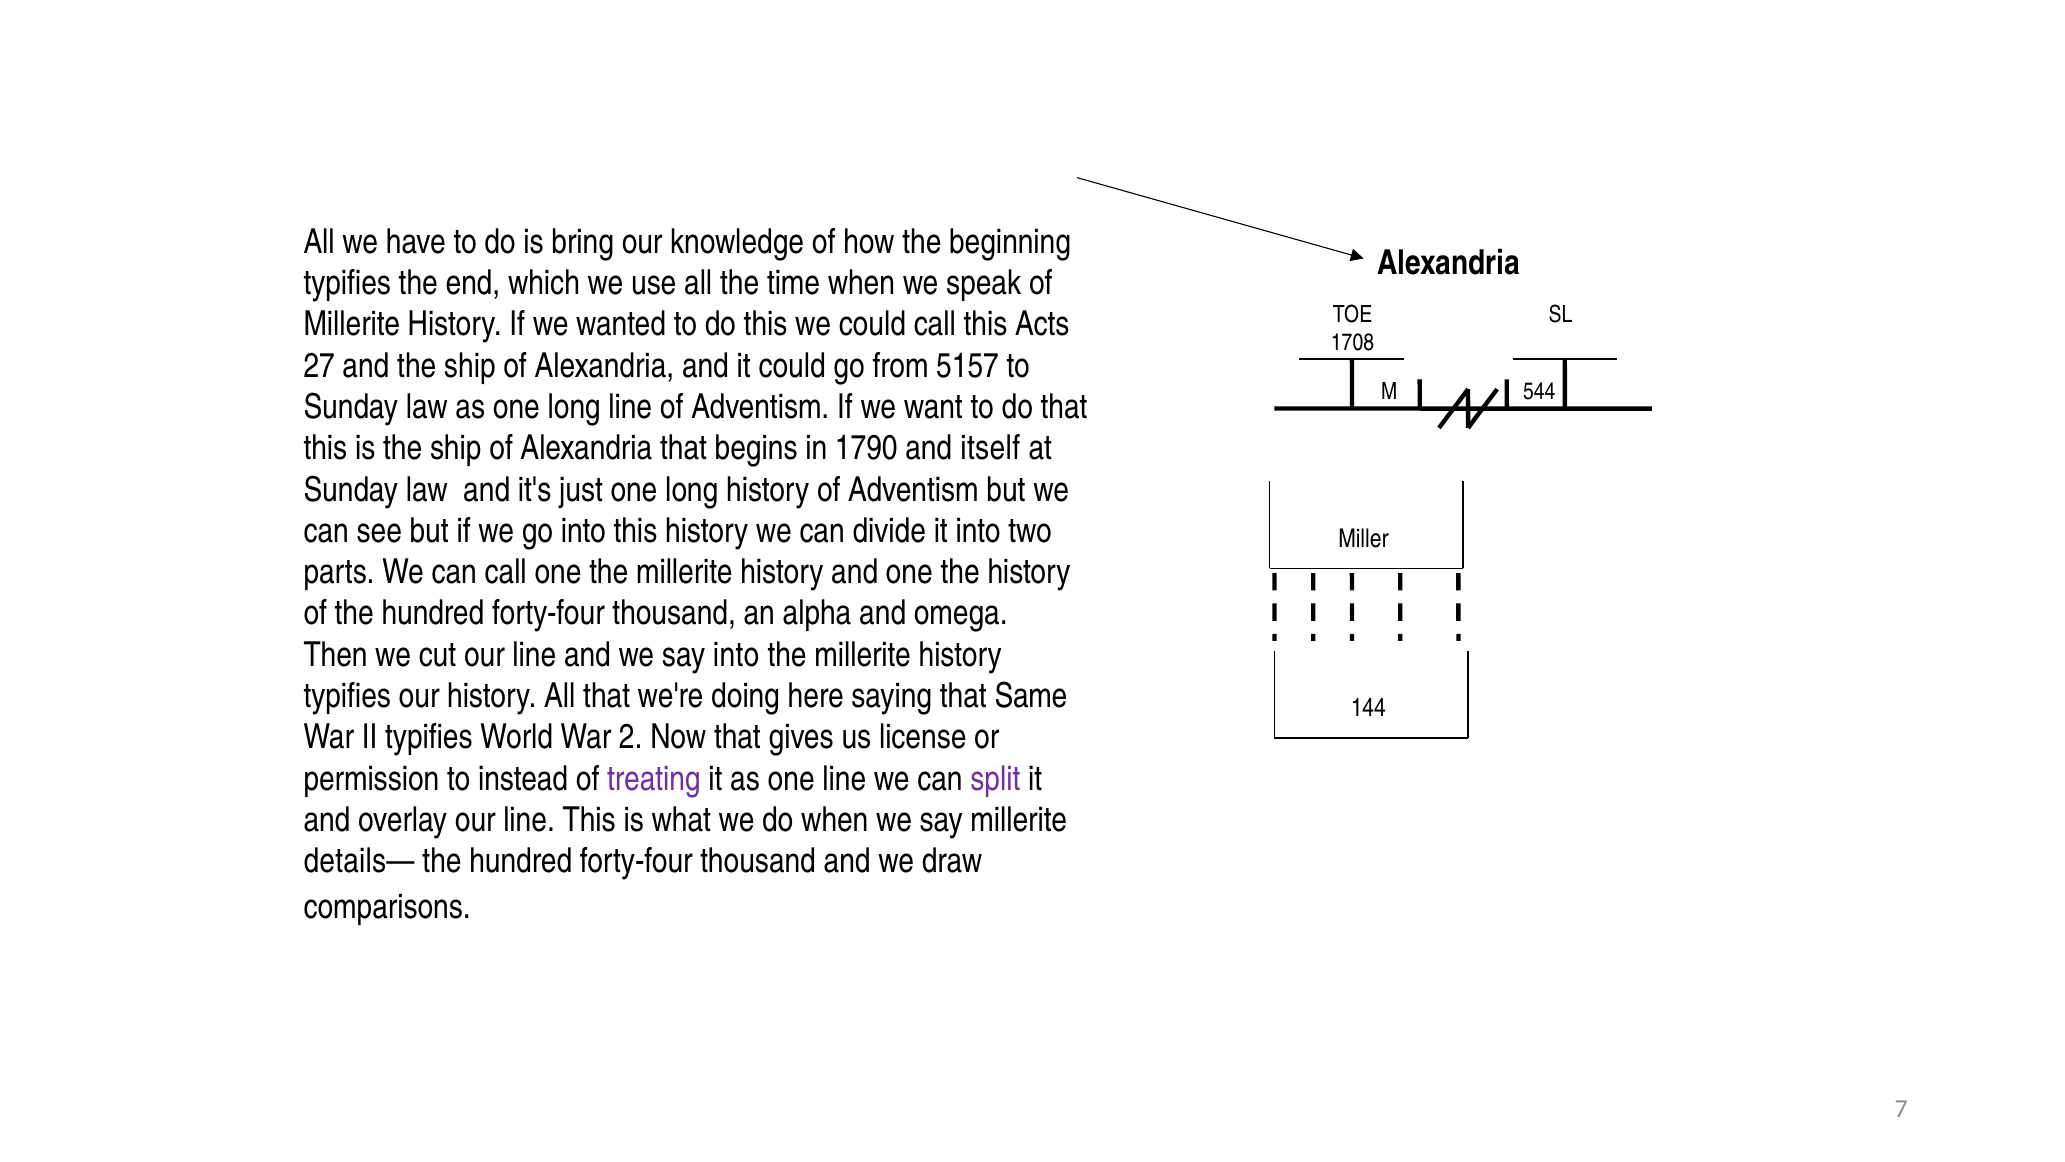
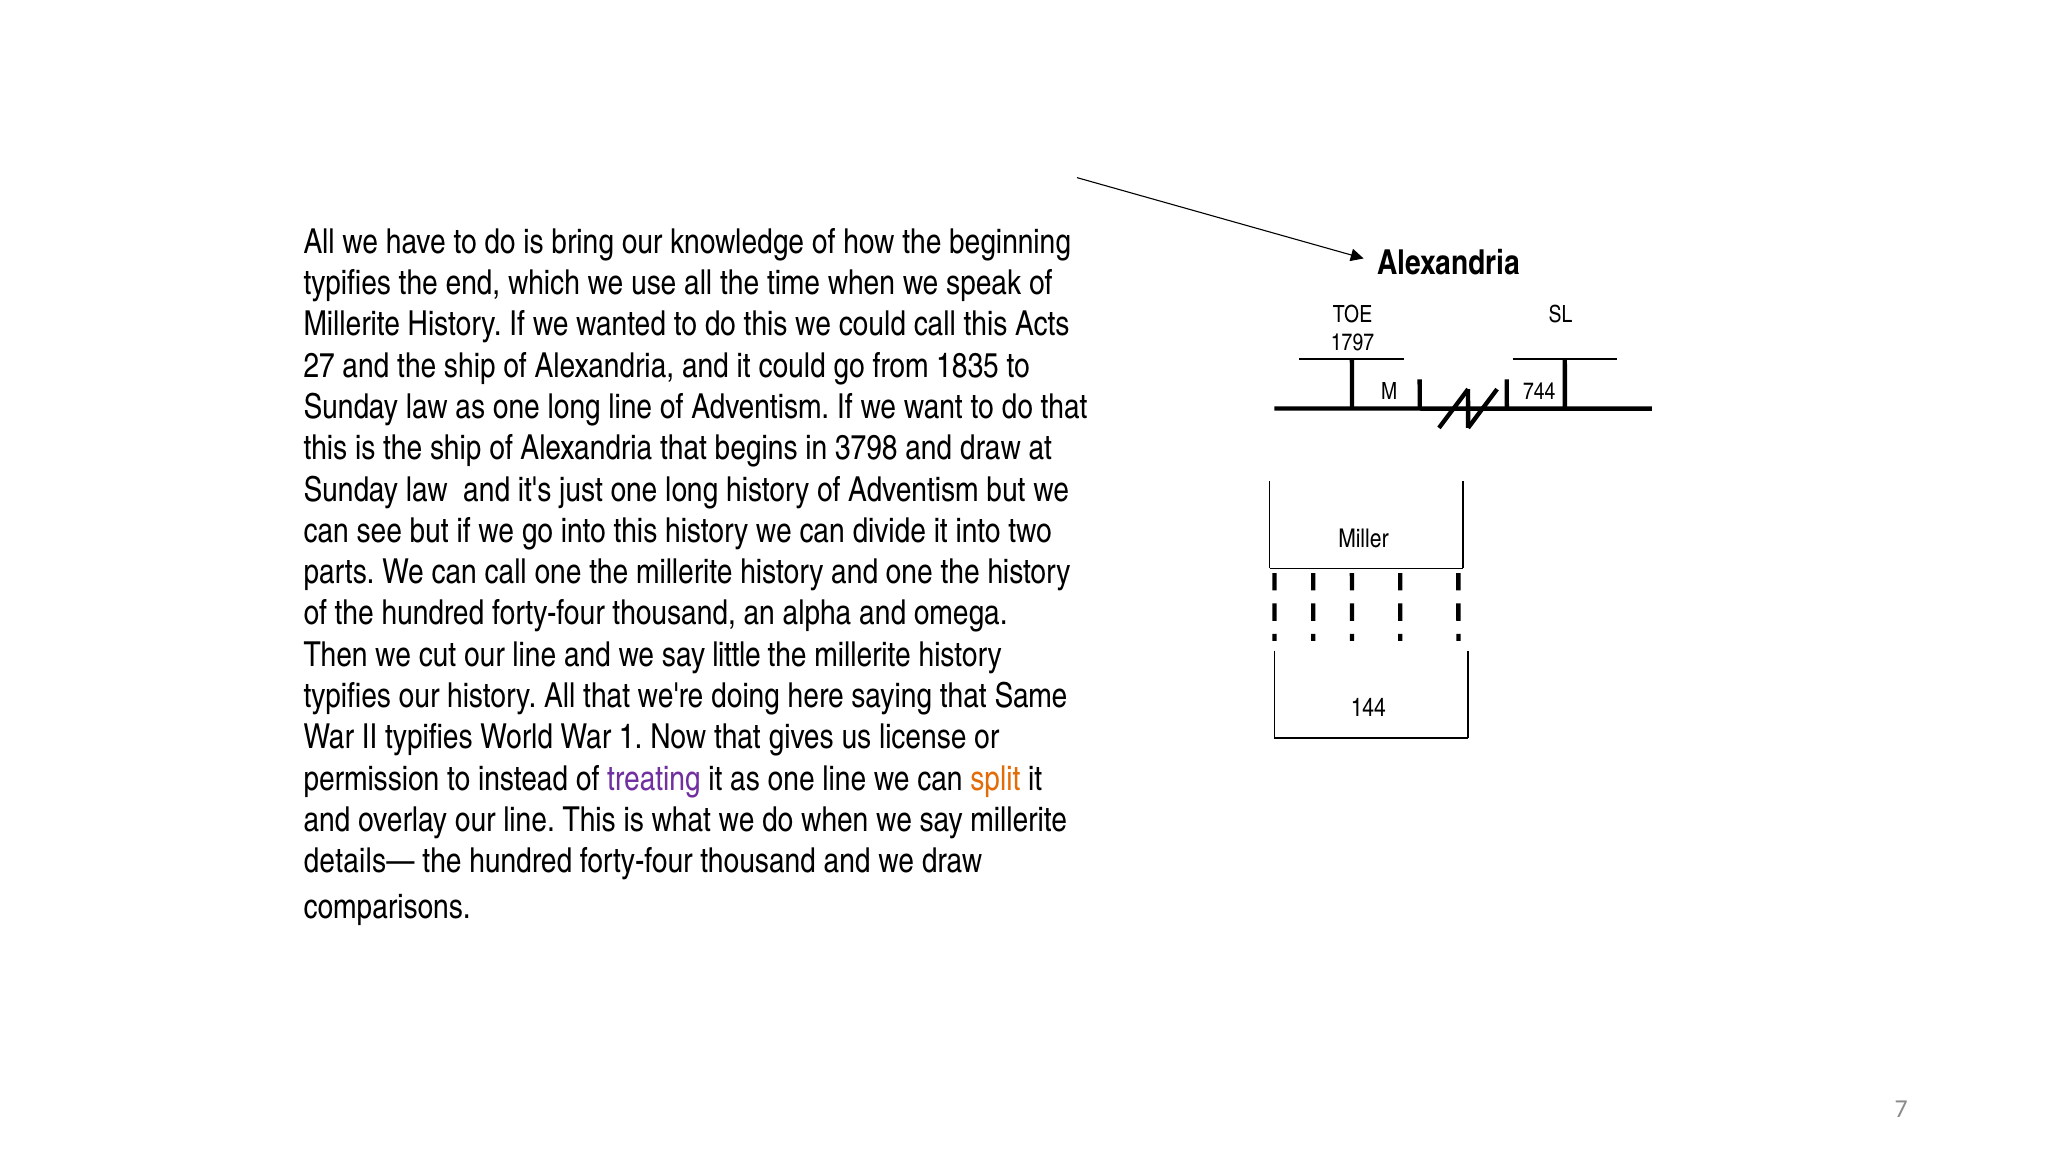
1708: 1708 -> 1797
5157: 5157 -> 1835
544: 544 -> 744
1790: 1790 -> 3798
and itself: itself -> draw
say into: into -> little
2: 2 -> 1
split colour: purple -> orange
